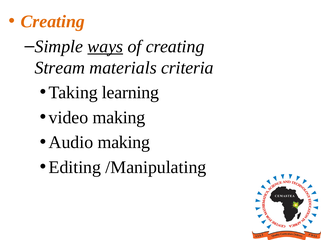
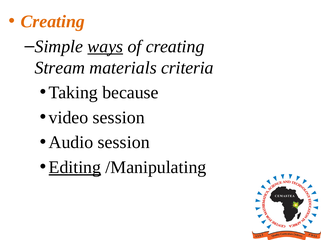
learning: learning -> because
video making: making -> session
Audio making: making -> session
Editing underline: none -> present
